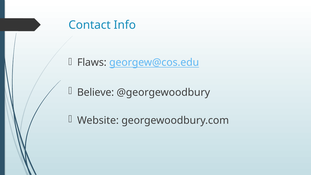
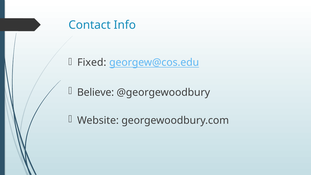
Flaws: Flaws -> Fixed
